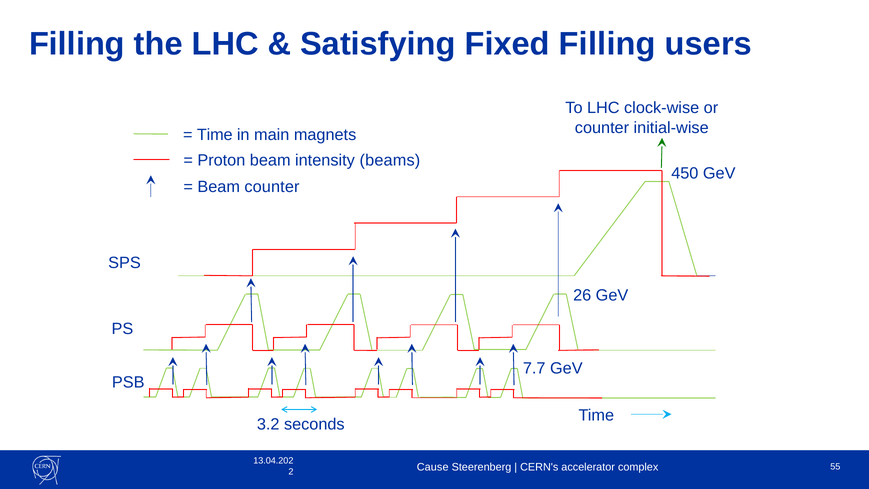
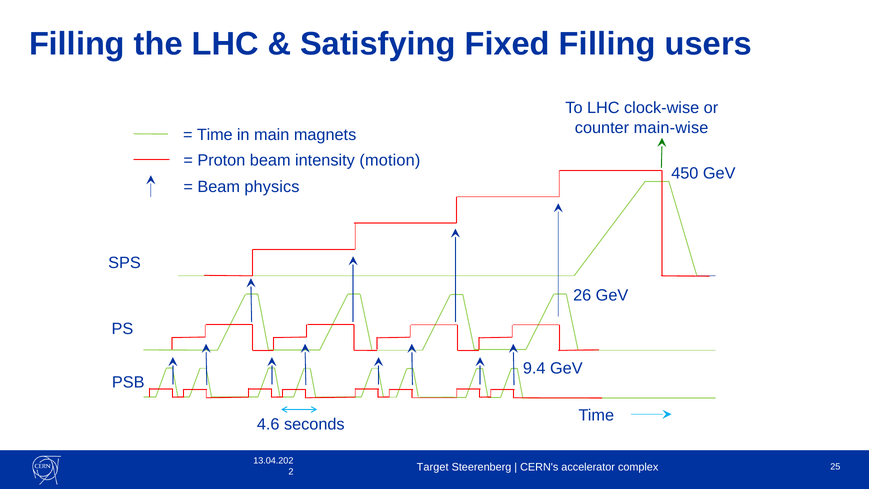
initial-wise: initial-wise -> main-wise
beams: beams -> motion
Beam counter: counter -> physics
7.7: 7.7 -> 9.4
3.2: 3.2 -> 4.6
Cause: Cause -> Target
55: 55 -> 25
